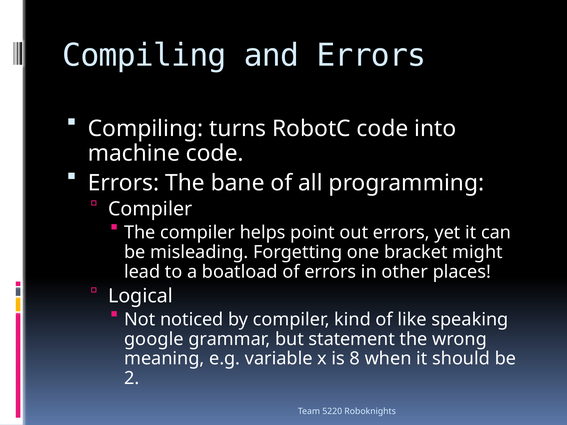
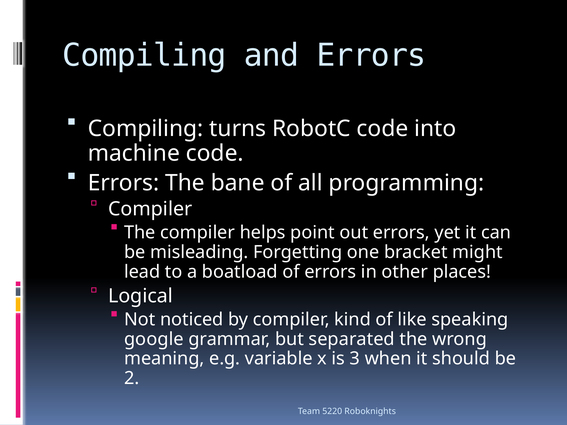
statement: statement -> separated
8: 8 -> 3
